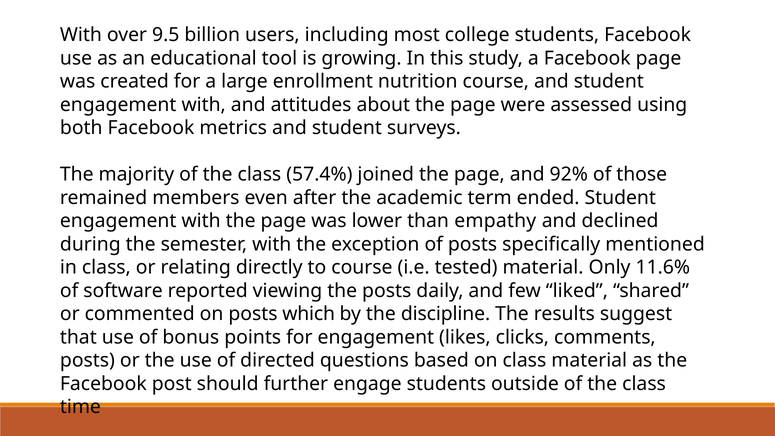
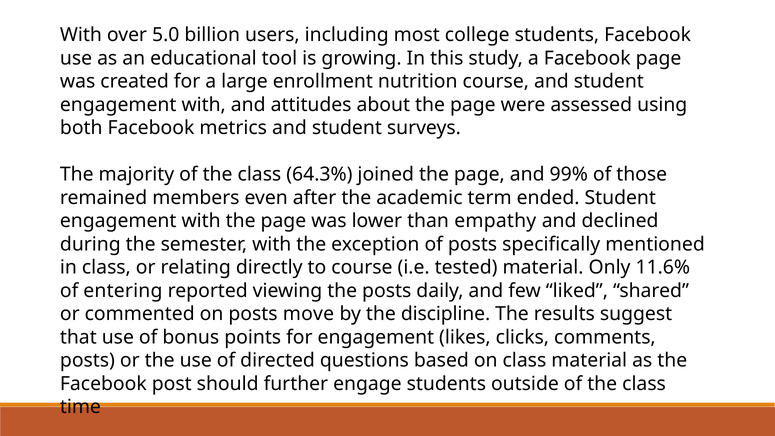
9.5: 9.5 -> 5.0
57.4%: 57.4% -> 64.3%
92%: 92% -> 99%
software: software -> entering
which: which -> move
